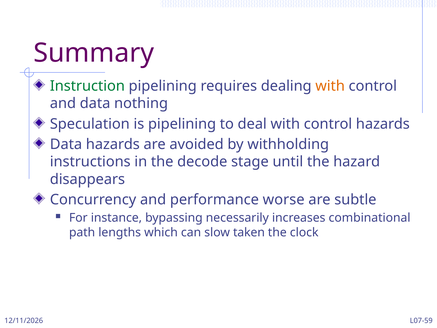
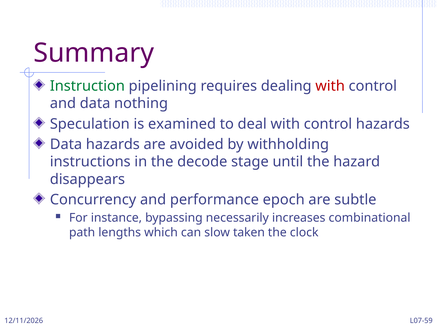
with at (330, 86) colour: orange -> red
is pipelining: pipelining -> examined
worse: worse -> epoch
